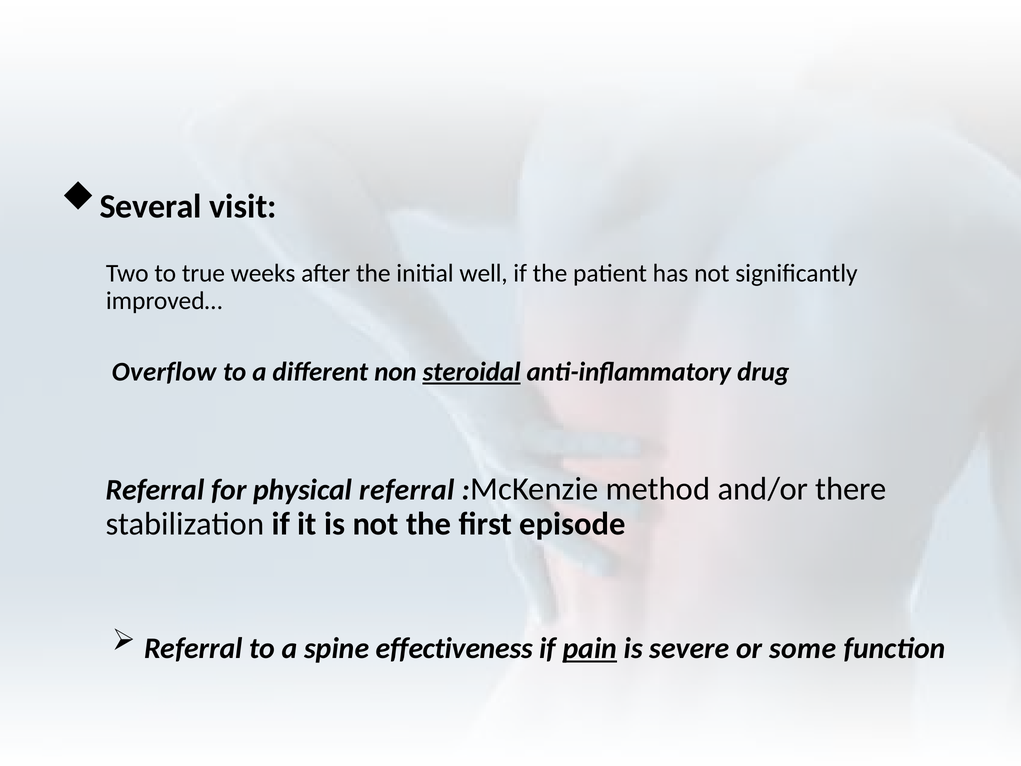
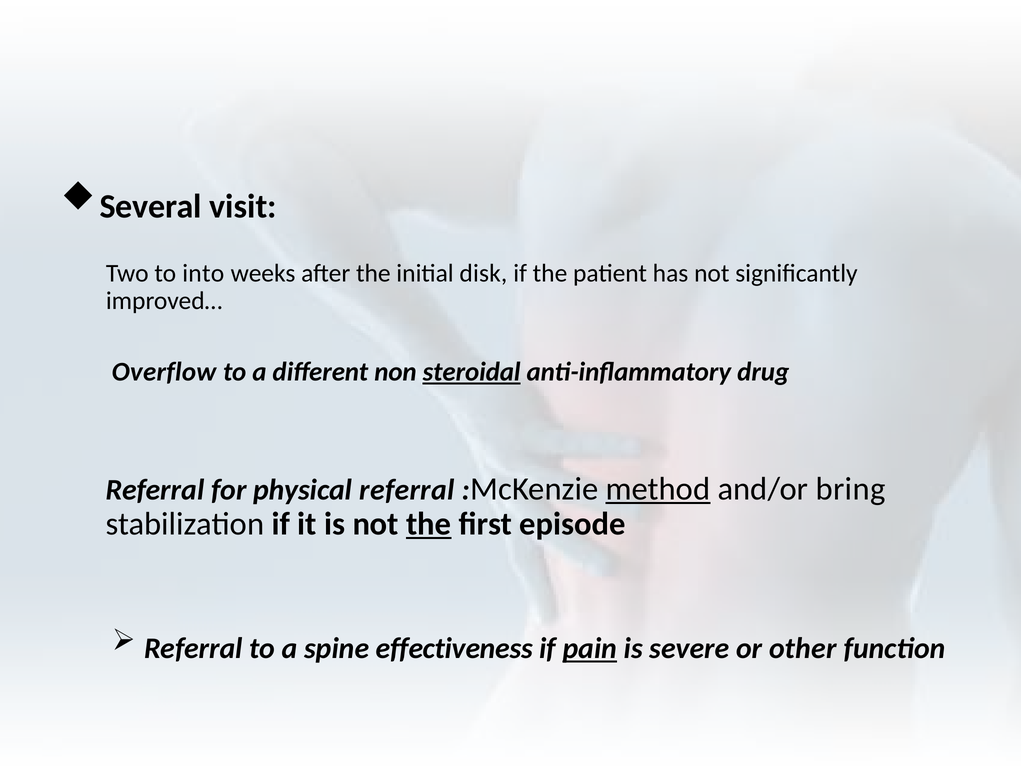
true: true -> into
well: well -> disk
method underline: none -> present
there: there -> bring
the at (429, 524) underline: none -> present
some: some -> other
